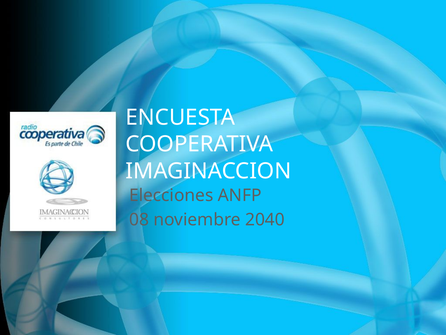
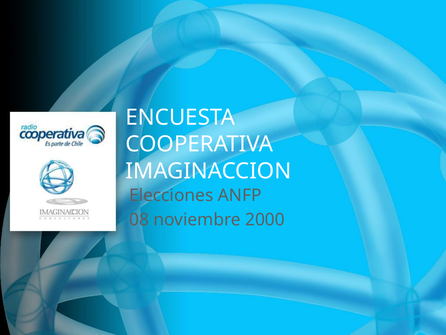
2040: 2040 -> 2000
